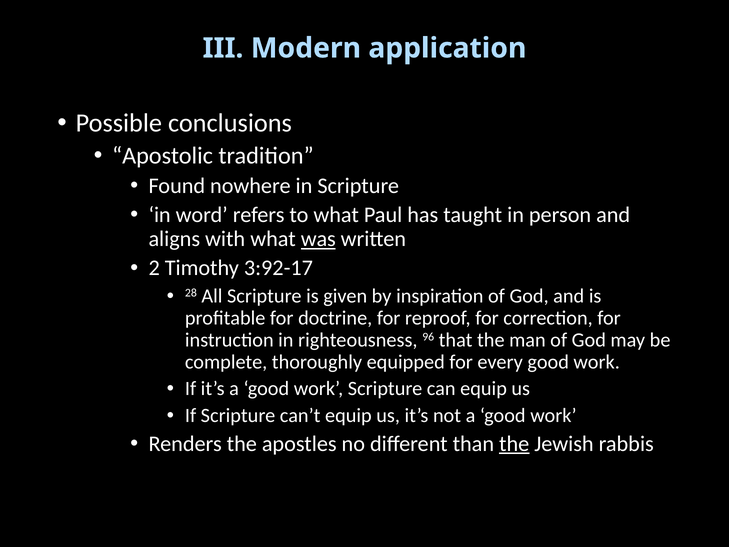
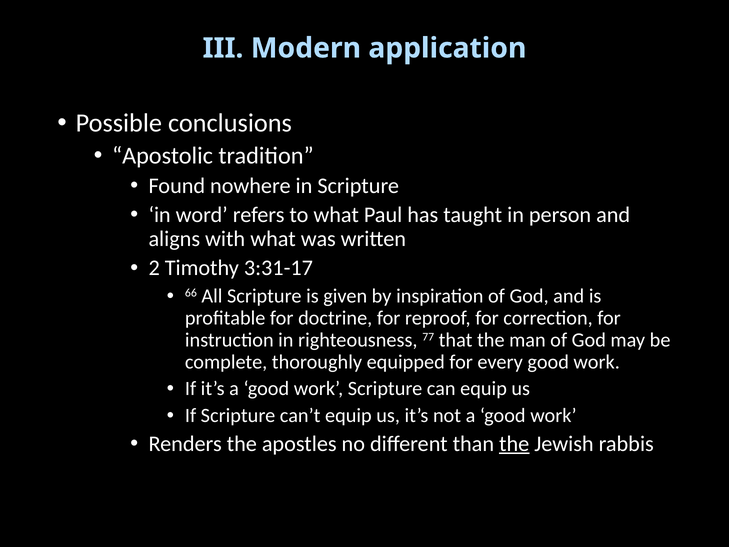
was underline: present -> none
3:92-17: 3:92-17 -> 3:31-17
28: 28 -> 66
96: 96 -> 77
